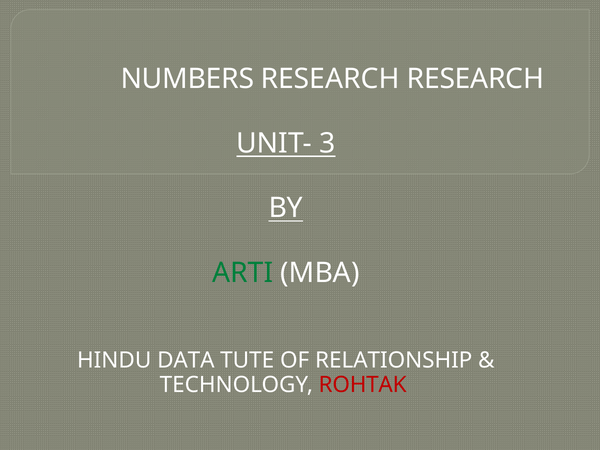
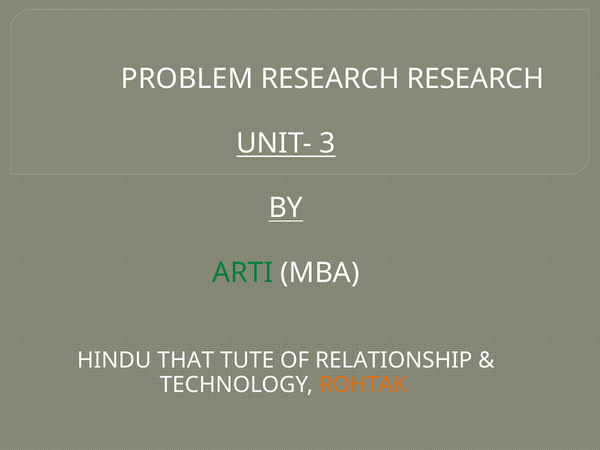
NUMBERS: NUMBERS -> PROBLEM
DATA: DATA -> THAT
ROHTAK colour: red -> orange
